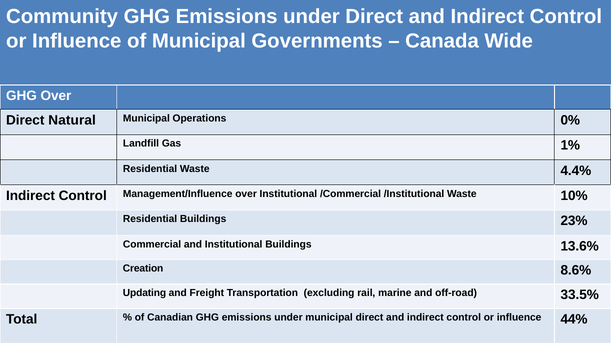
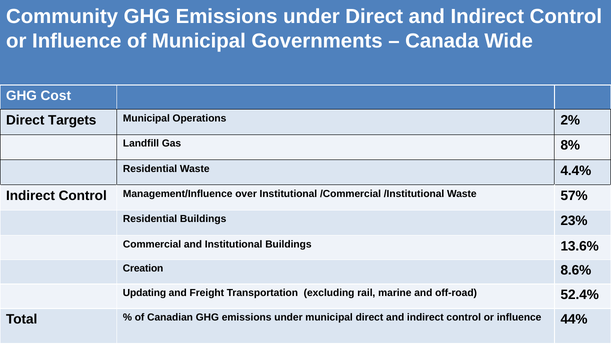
GHG Over: Over -> Cost
Natural: Natural -> Targets
0%: 0% -> 2%
1%: 1% -> 8%
10%: 10% -> 57%
33.5%: 33.5% -> 52.4%
